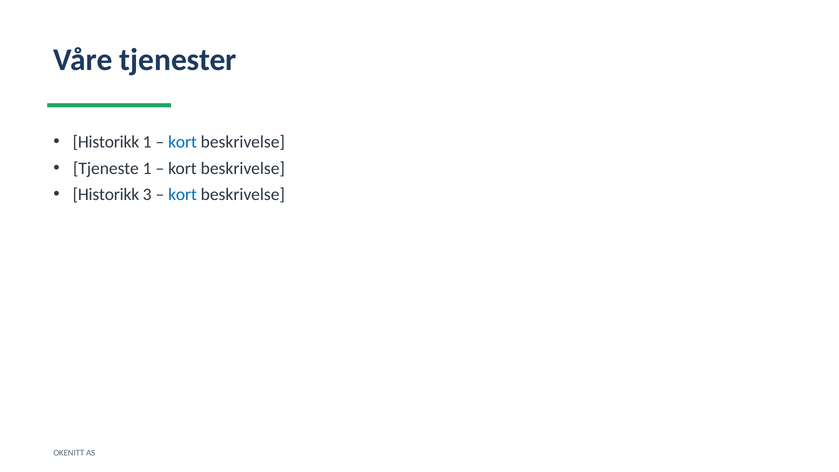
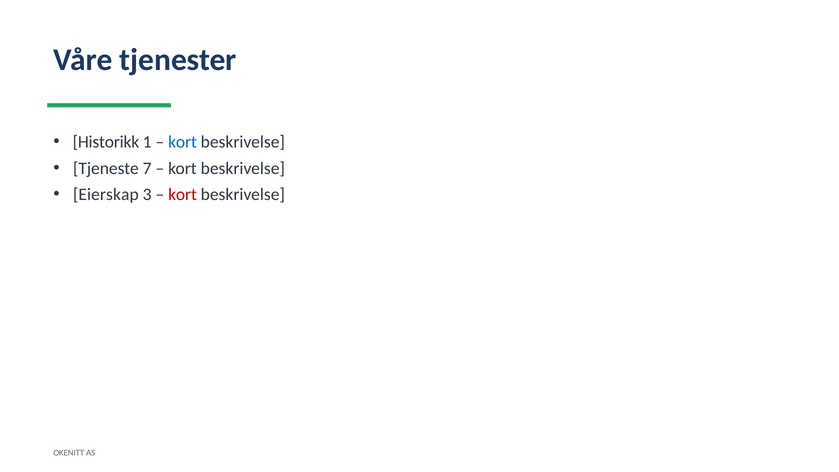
Tjeneste 1: 1 -> 7
Historikk at (106, 195): Historikk -> Eierskap
kort at (183, 195) colour: blue -> red
